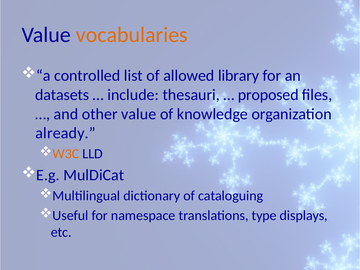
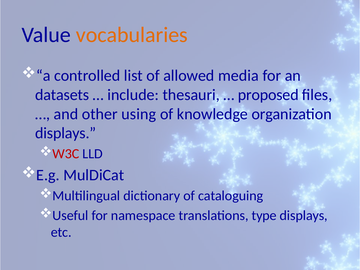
library: library -> media
other value: value -> using
already at (65, 133): already -> displays
W3C colour: orange -> red
